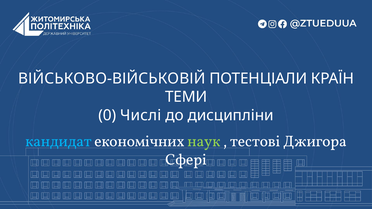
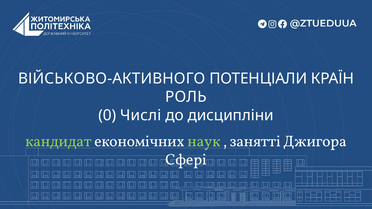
ВІЙСЬКОВО-ВІЙСЬКОВІЙ: ВІЙСЬКОВО-ВІЙСЬКОВІЙ -> ВІЙСЬКОВО-АКТИВНОГО
ТЕМИ: ТЕМИ -> РОЛЬ
кандидат colour: light blue -> light green
тестові: тестові -> занятті
